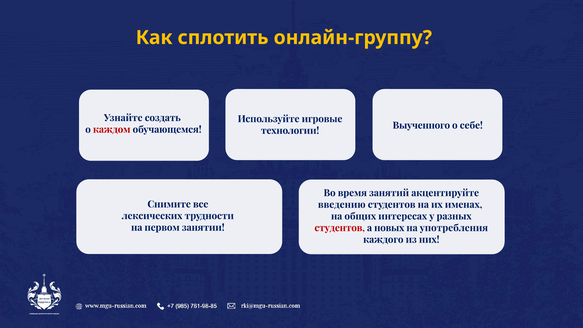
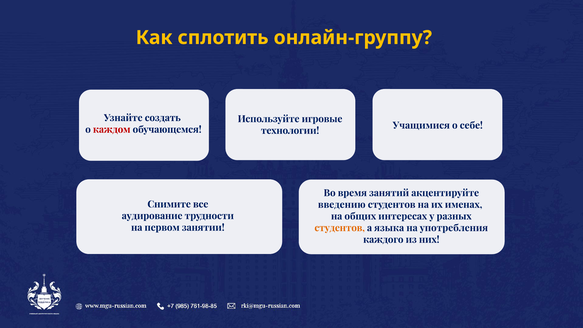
Выученного: Выученного -> Учащимися
лексических: лексических -> аудирование
студентов at (340, 228) colour: red -> orange
новых: новых -> языка
